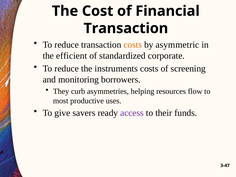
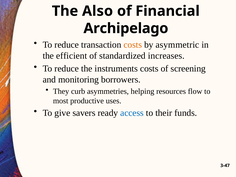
Cost: Cost -> Also
Transaction at (126, 28): Transaction -> Archipelago
corporate: corporate -> increases
access colour: purple -> blue
